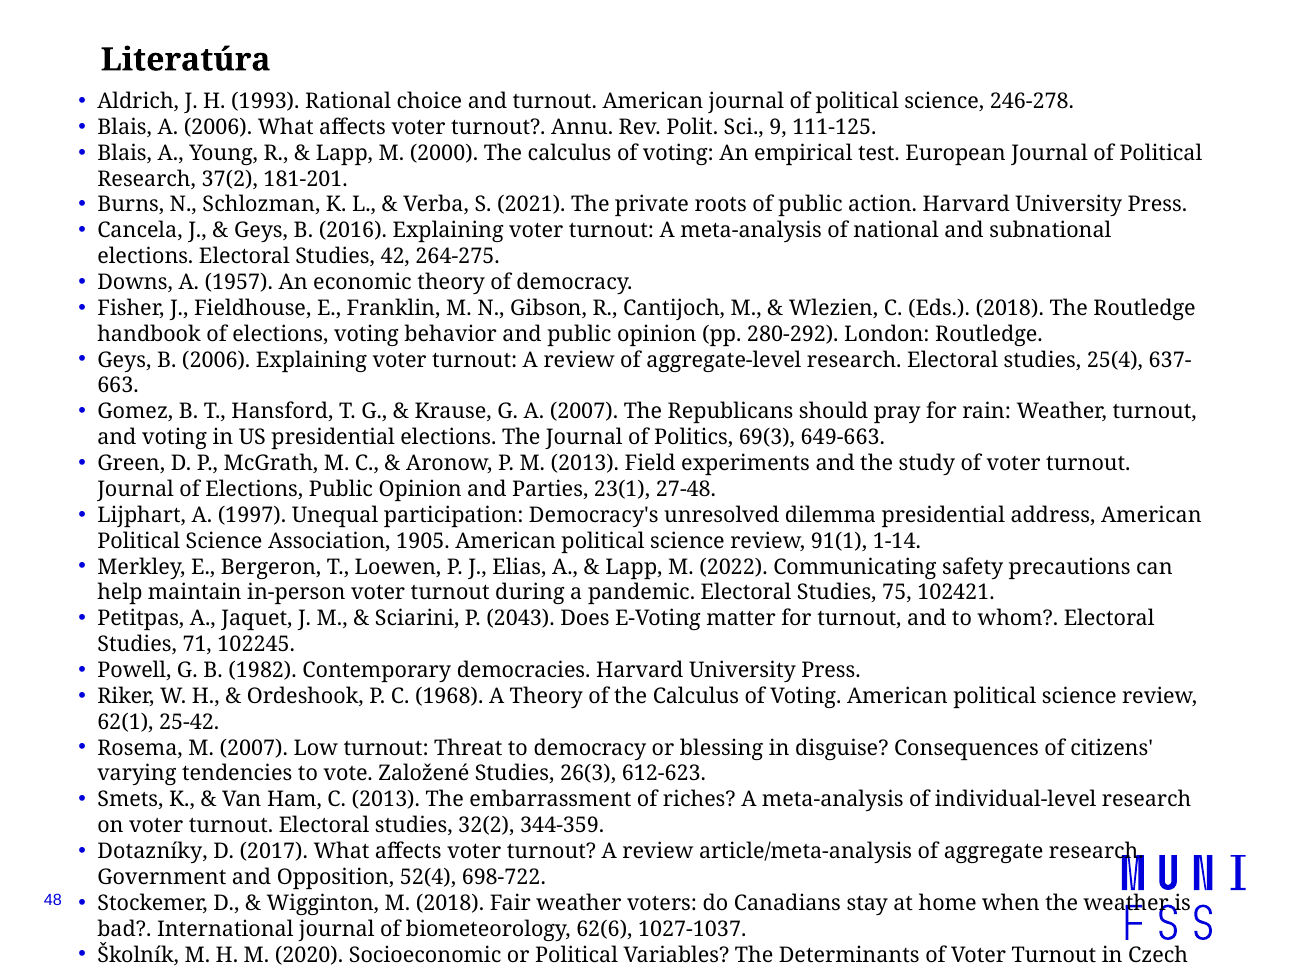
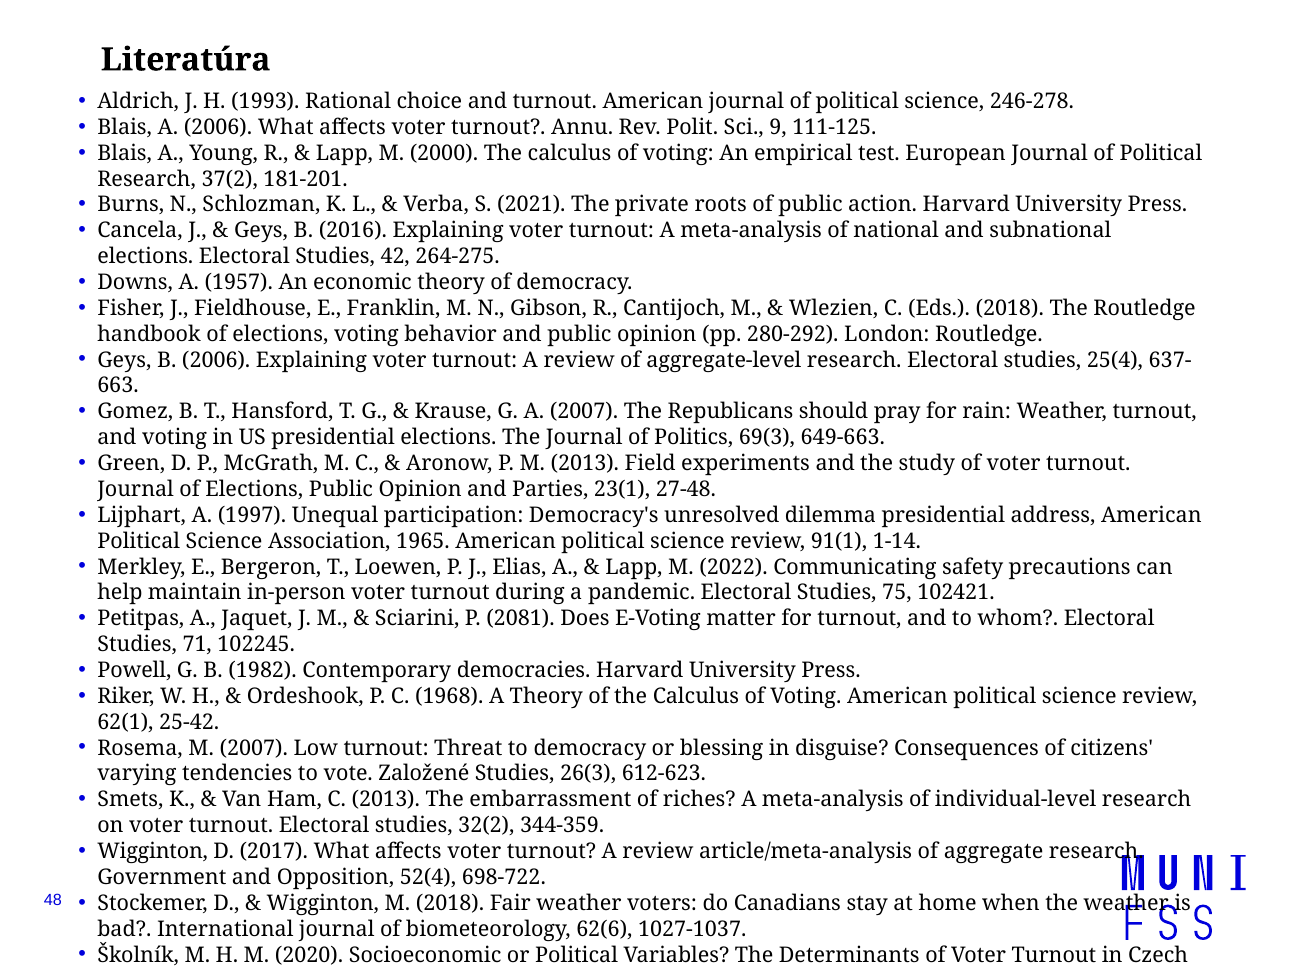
1905: 1905 -> 1965
2043: 2043 -> 2081
Dotazníky at (153, 851): Dotazníky -> Wigginton
